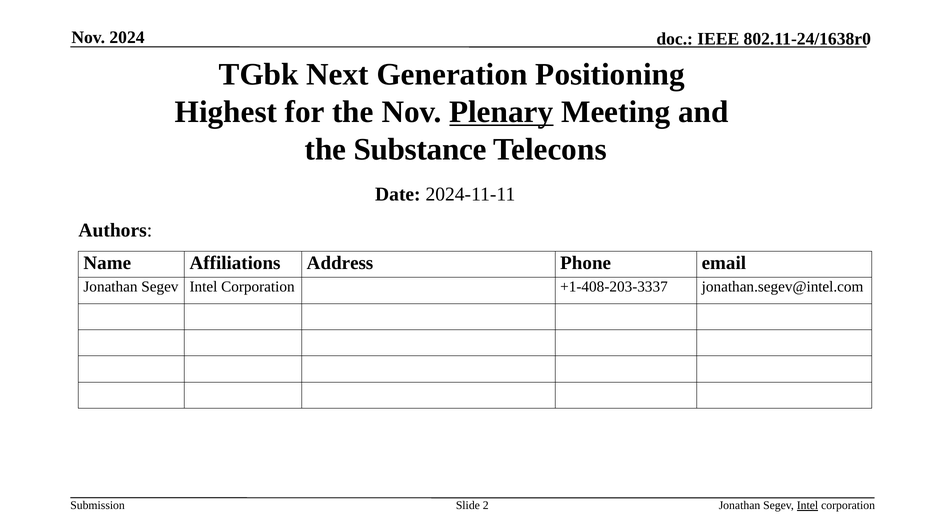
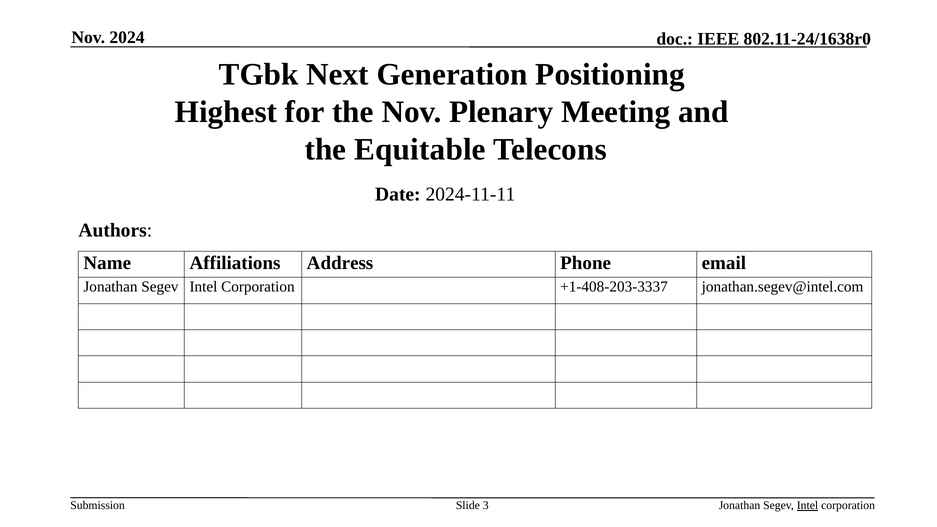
Plenary underline: present -> none
Substance: Substance -> Equitable
2: 2 -> 3
